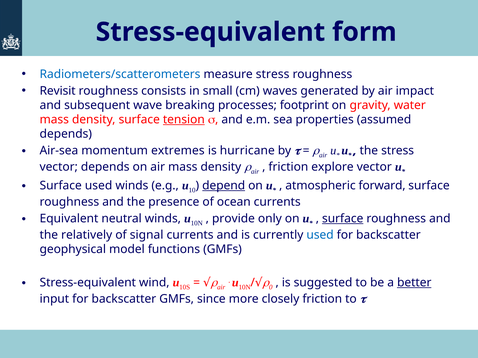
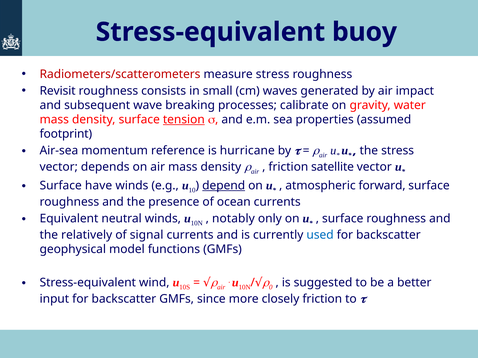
form: form -> buoy
Radiometers/scatterometers colour: blue -> red
footprint: footprint -> calibrate
depends at (66, 134): depends -> footprint
extremes: extremes -> reference
explore: explore -> satellite
Surface used: used -> have
provide: provide -> notably
surface at (343, 219) underline: present -> none
better underline: present -> none
